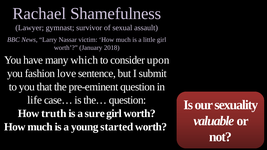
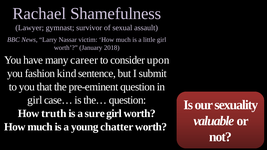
which: which -> career
love: love -> kind
life at (35, 100): life -> girl
started: started -> chatter
